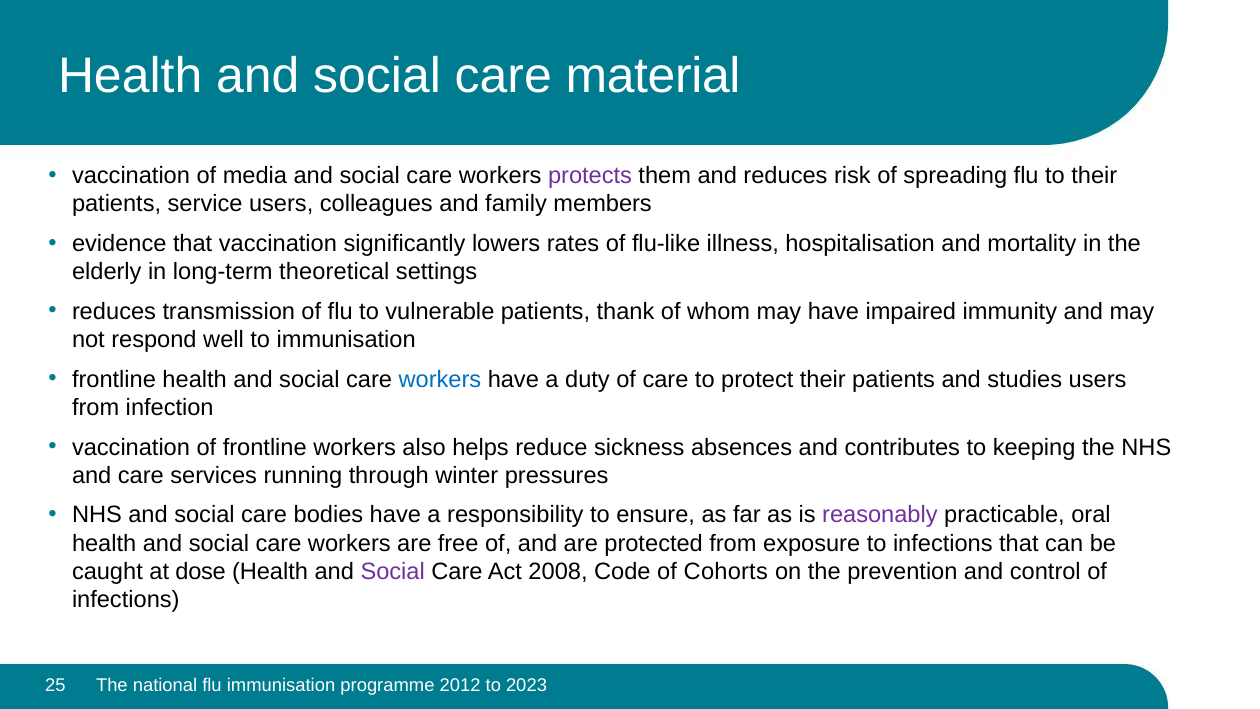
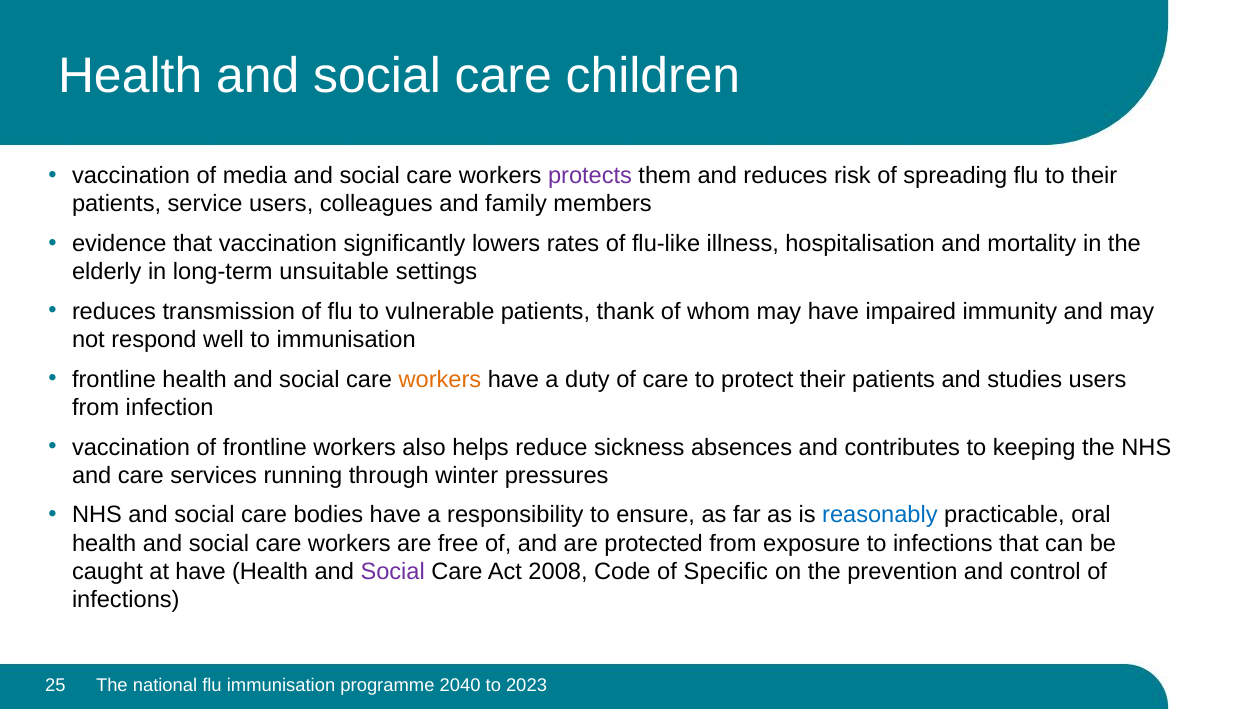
material: material -> children
theoretical: theoretical -> unsuitable
workers at (440, 379) colour: blue -> orange
reasonably colour: purple -> blue
at dose: dose -> have
Cohorts: Cohorts -> Specific
2012: 2012 -> 2040
